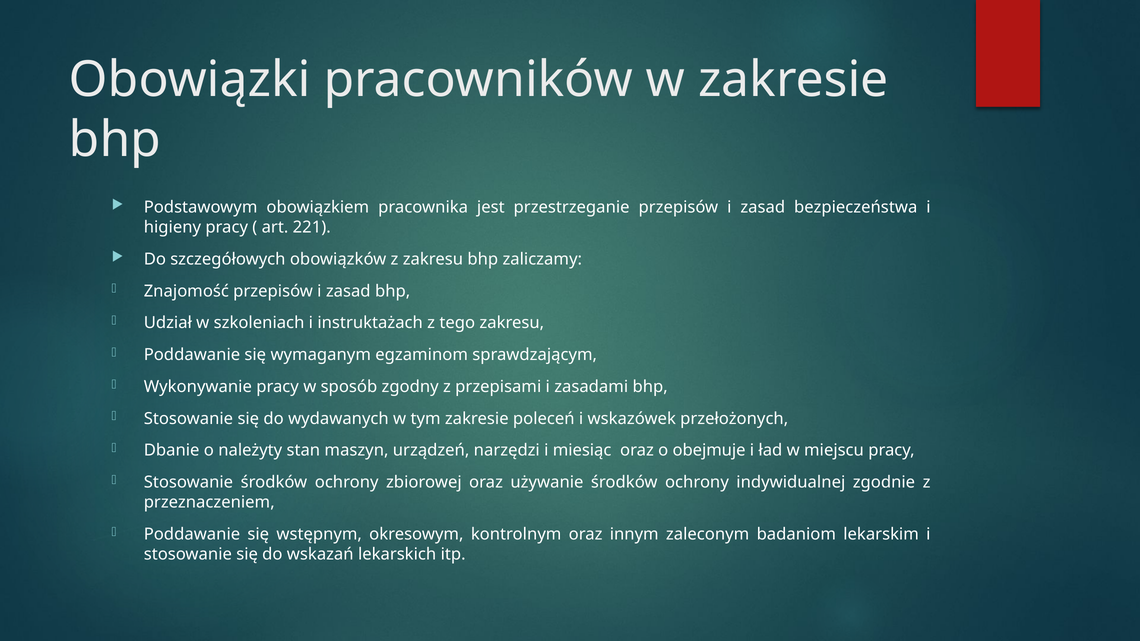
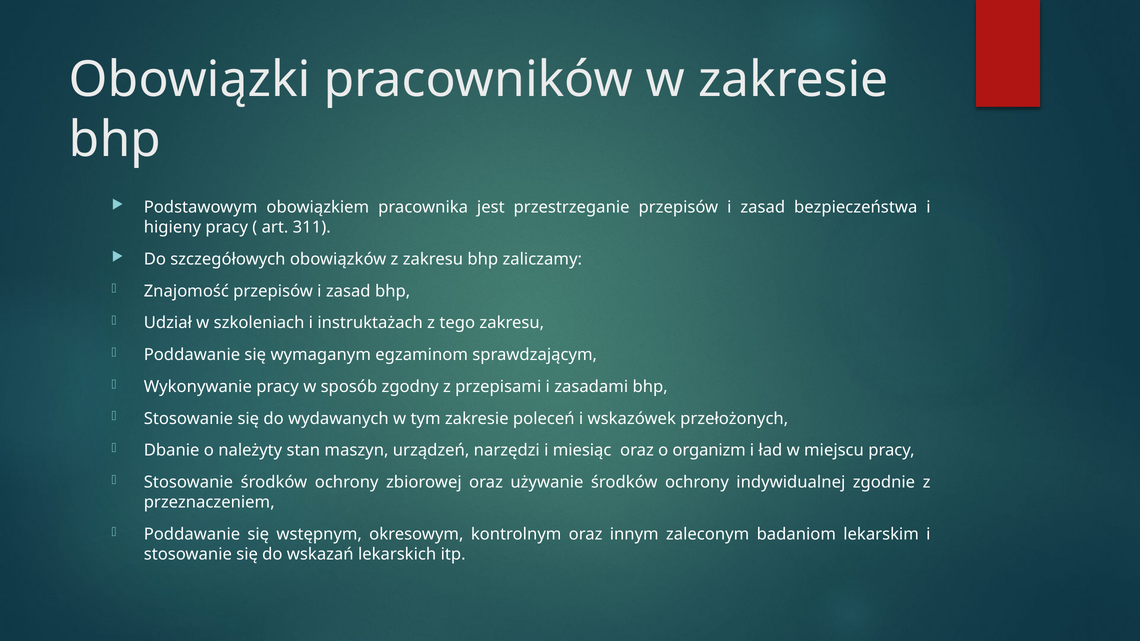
221: 221 -> 311
obejmuje: obejmuje -> organizm
